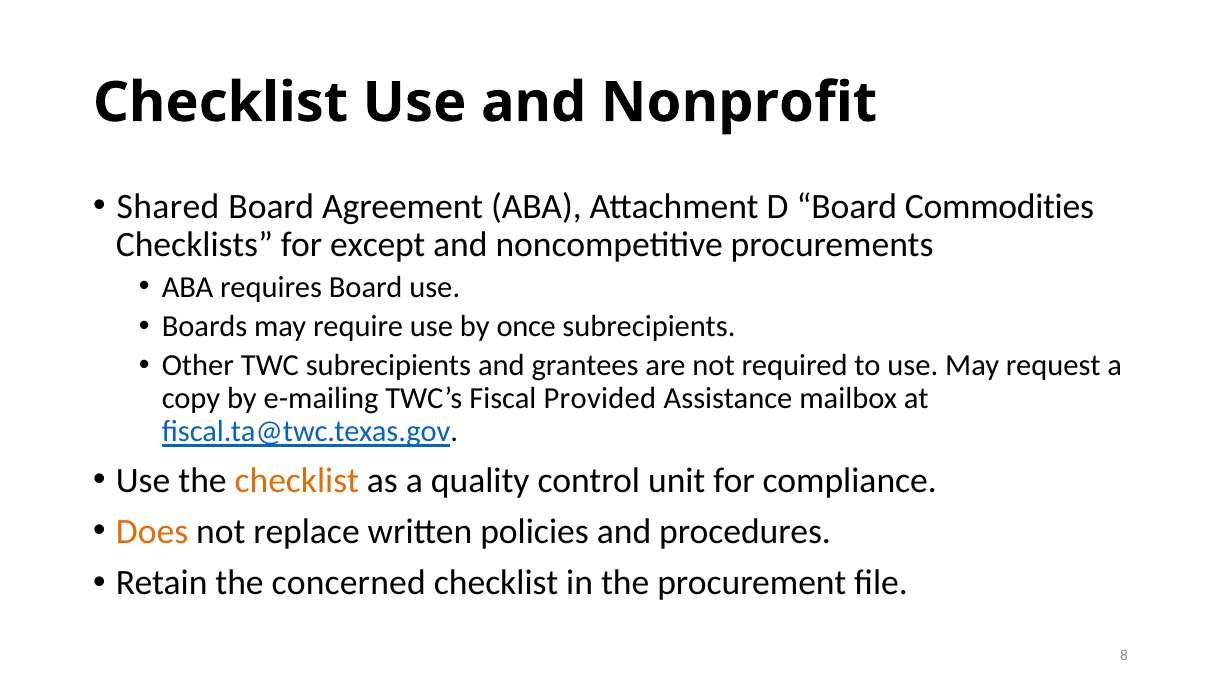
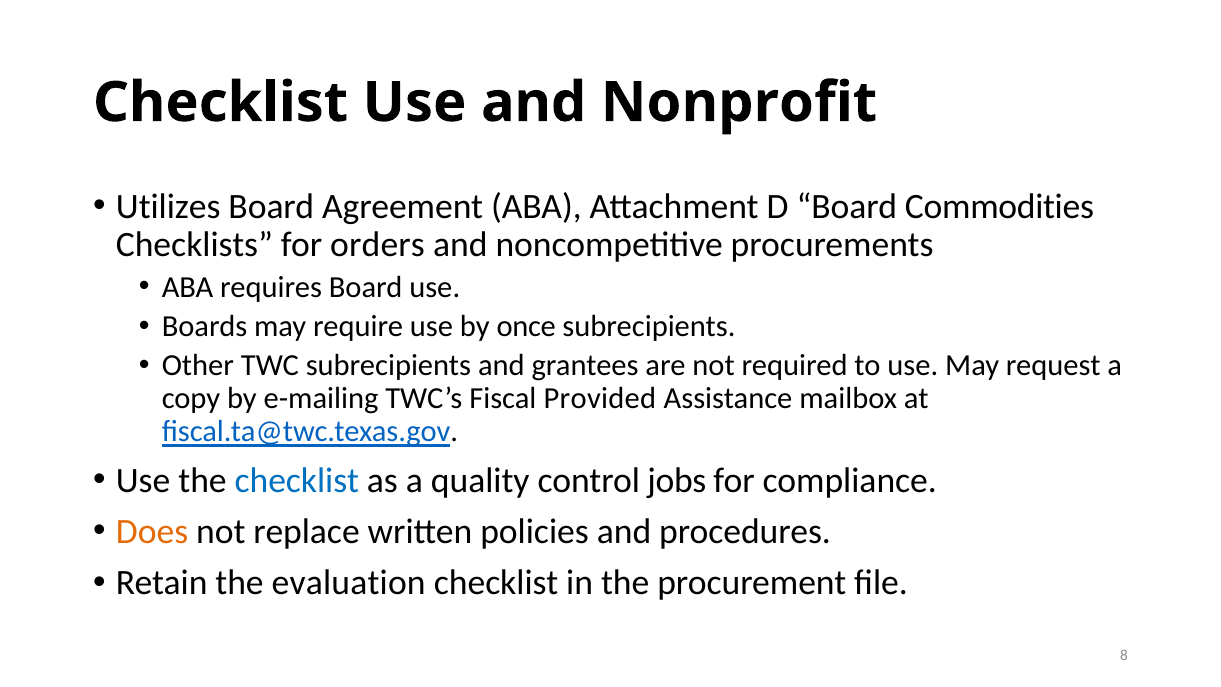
Shared: Shared -> Utilizes
except: except -> orders
checklist at (297, 480) colour: orange -> blue
unit: unit -> jobs
concerned: concerned -> evaluation
